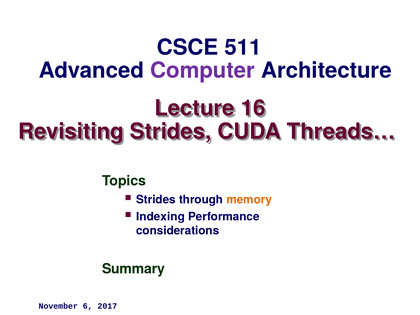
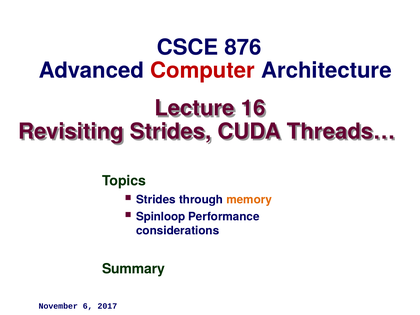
511: 511 -> 876
Computer colour: purple -> red
Indexing: Indexing -> Spinloop
